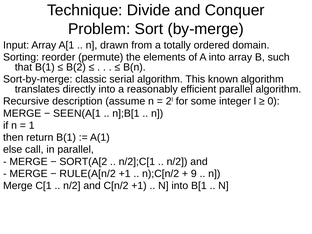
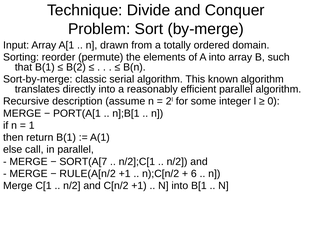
SEEN(A[1: SEEN(A[1 -> PORT(A[1
SORT(A[2: SORT(A[2 -> SORT(A[7
9: 9 -> 6
